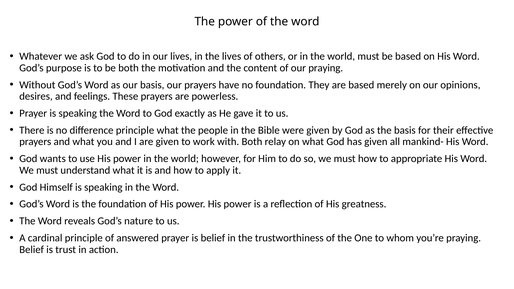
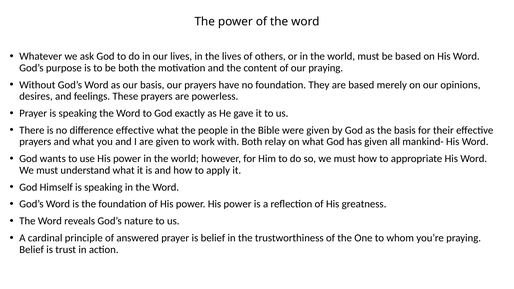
difference principle: principle -> effective
